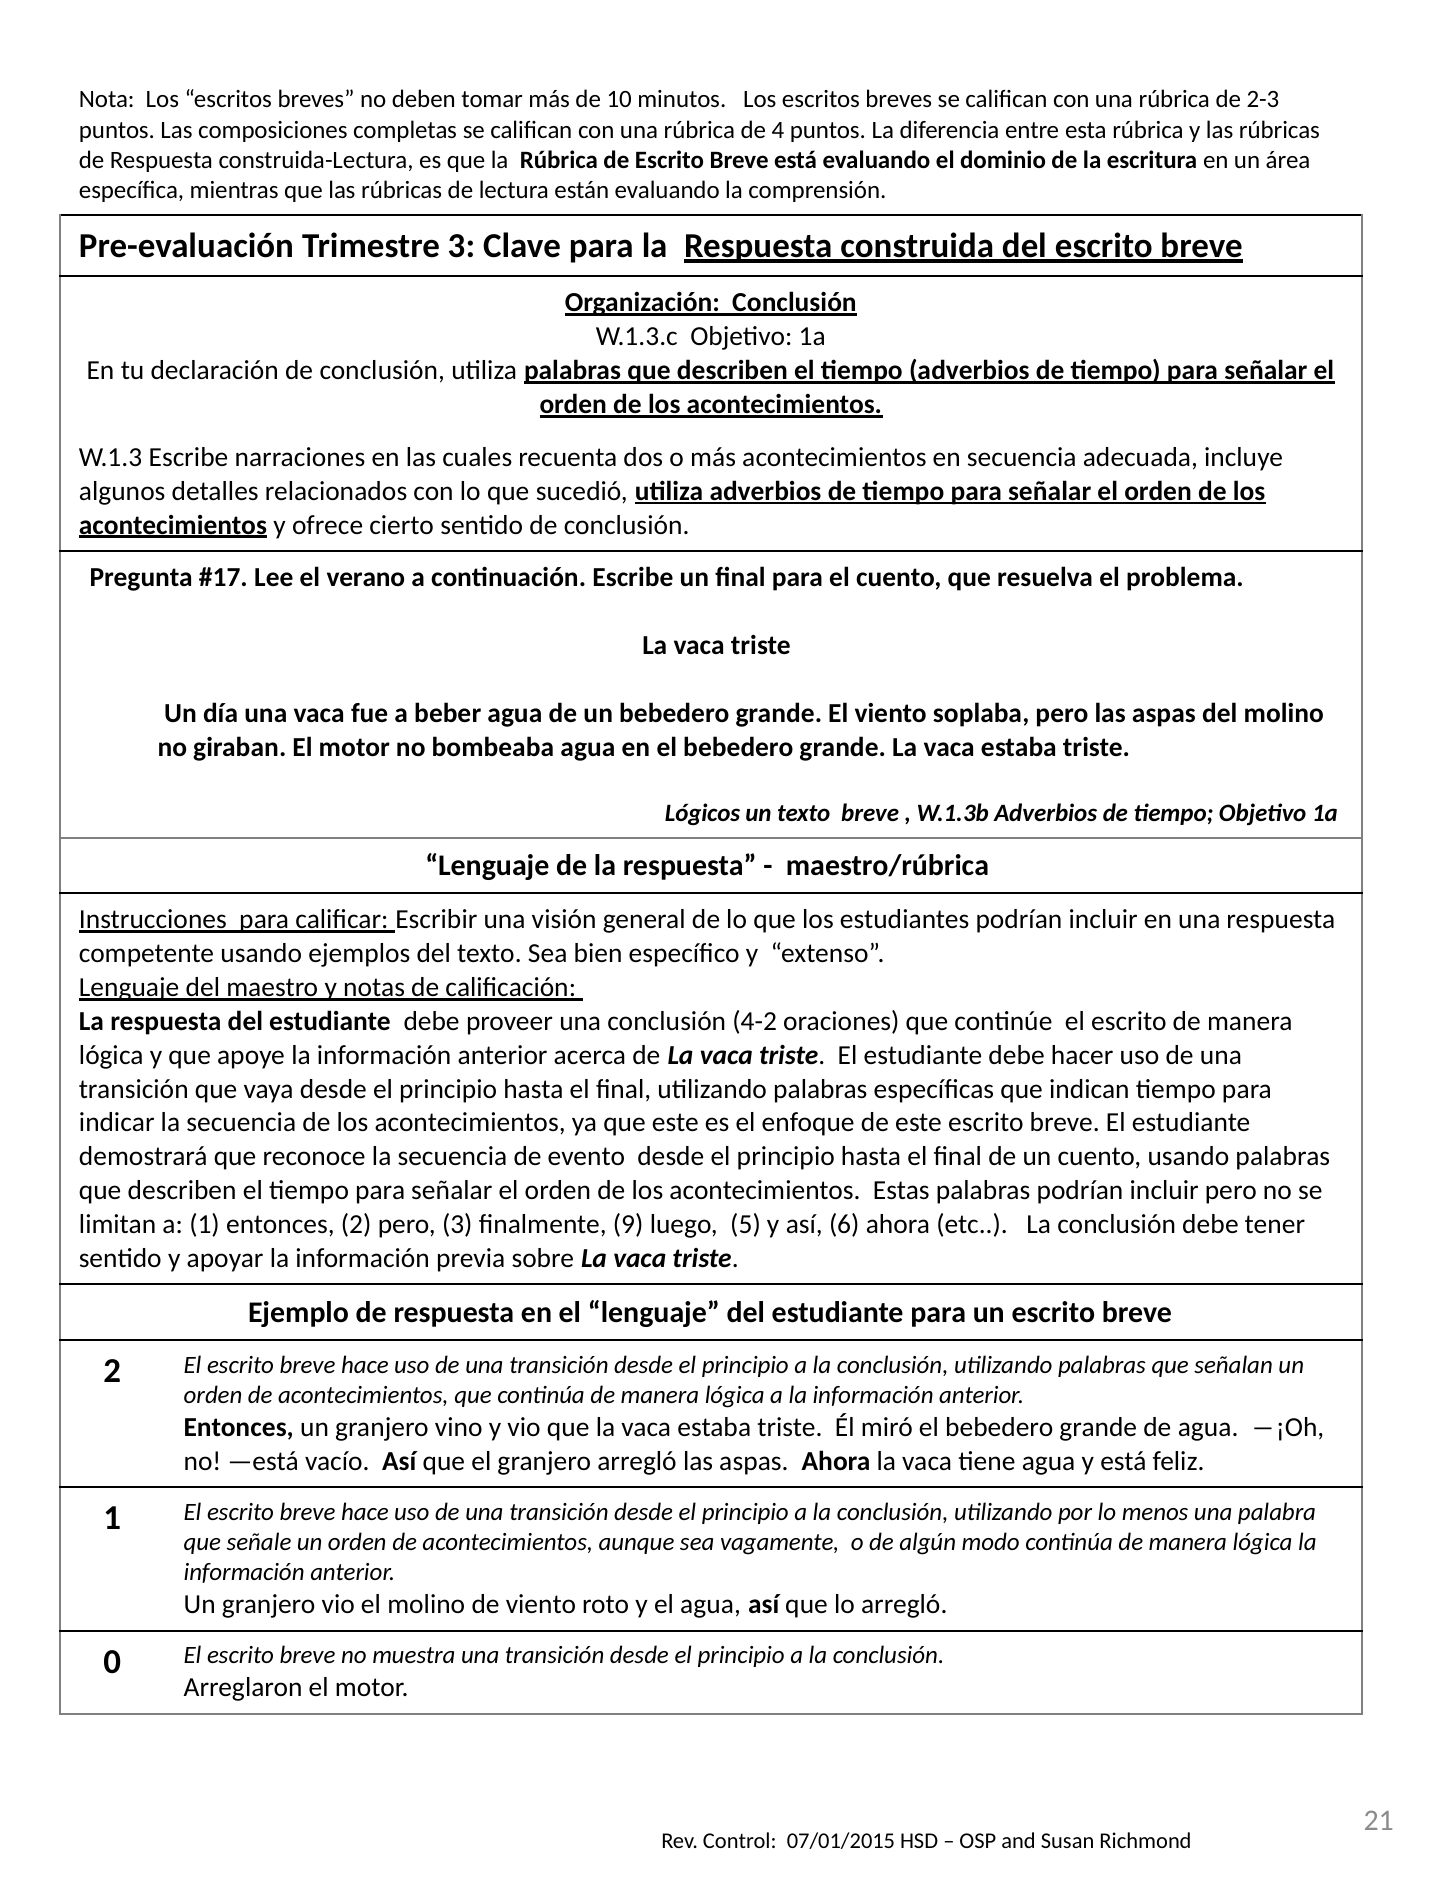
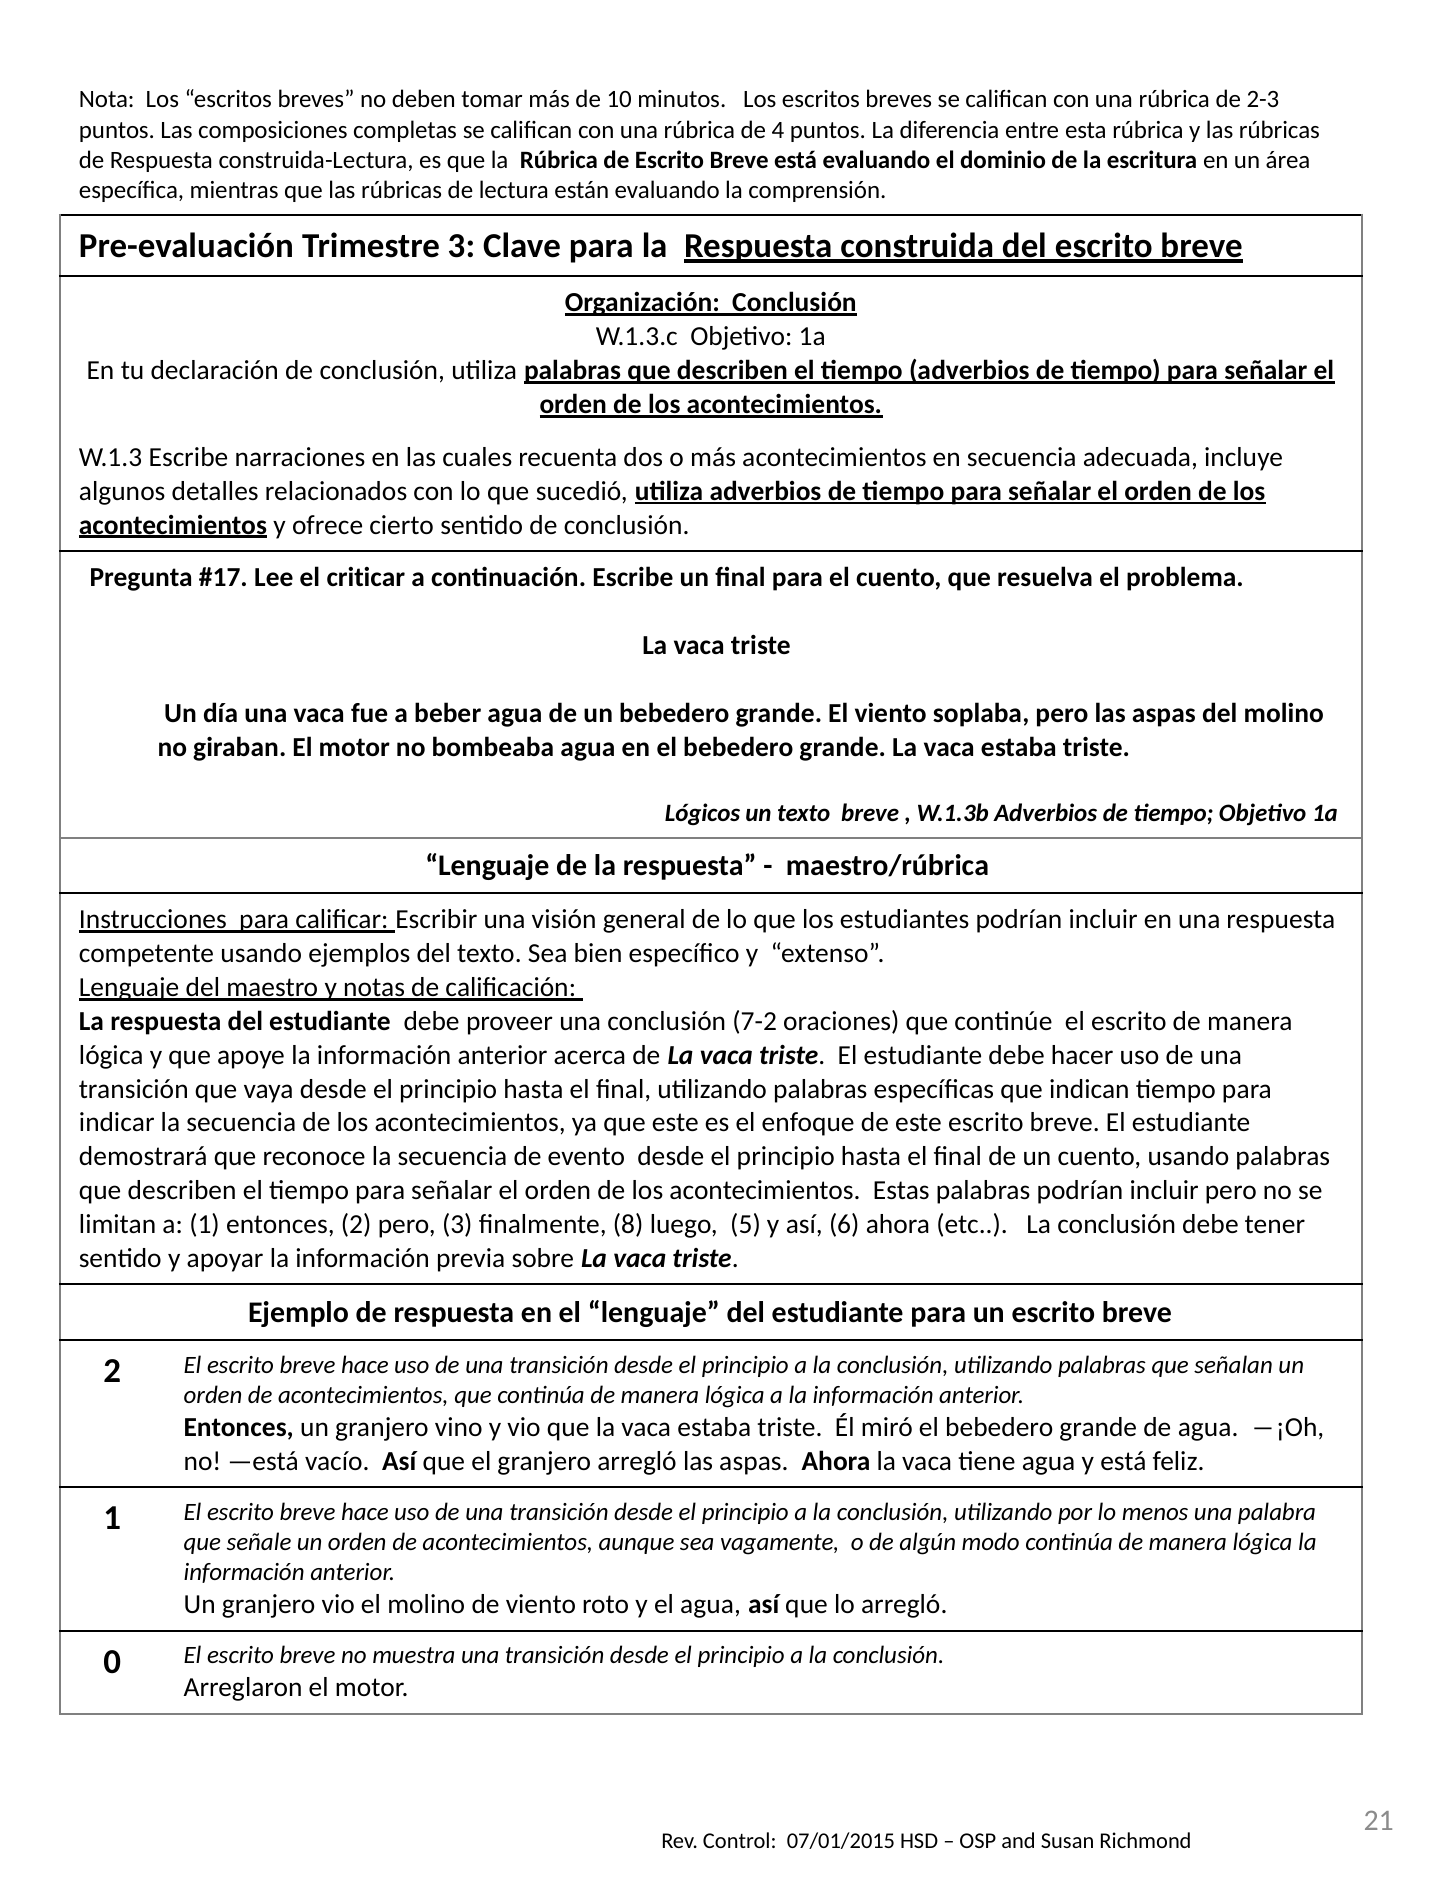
verano: verano -> criticar
4-2: 4-2 -> 7-2
9: 9 -> 8
